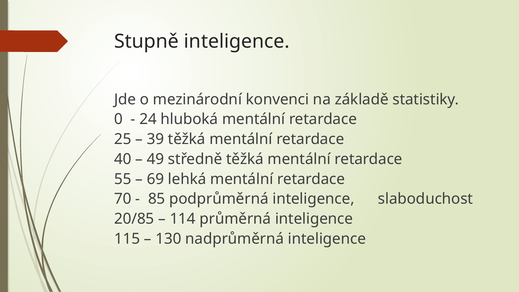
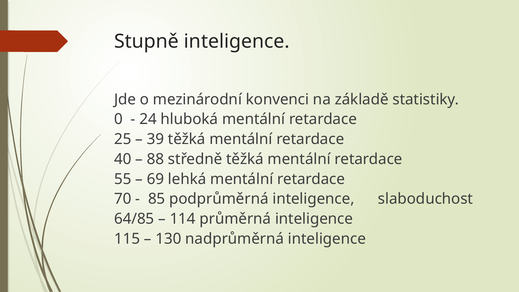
49: 49 -> 88
20/85: 20/85 -> 64/85
